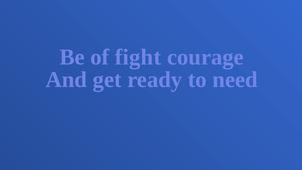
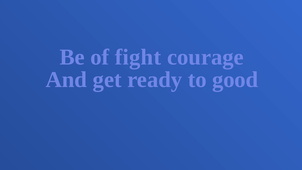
need: need -> good
